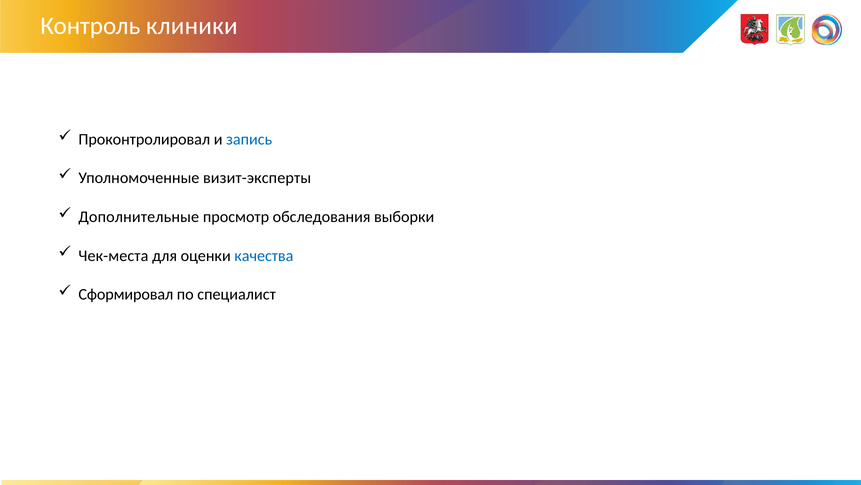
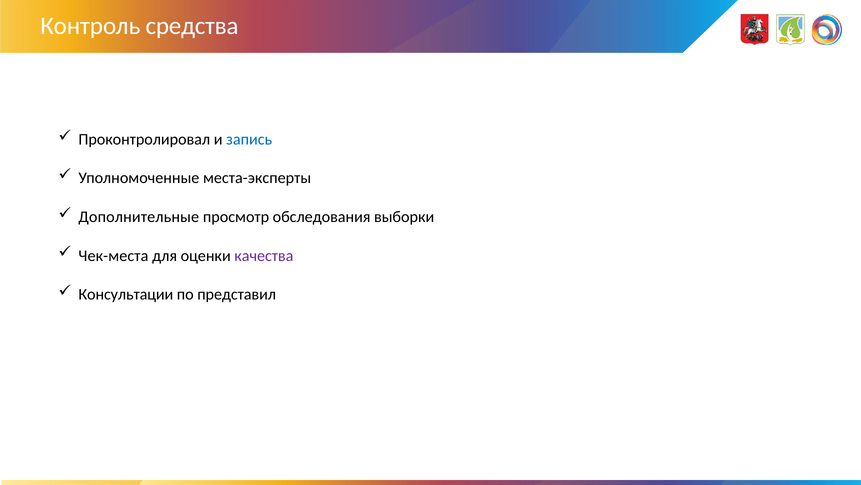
клиники: клиники -> средства
визит-эксперты: визит-эксперты -> места-эксперты
качества colour: blue -> purple
Сформировал: Сформировал -> Консультации
специалист: специалист -> представил
